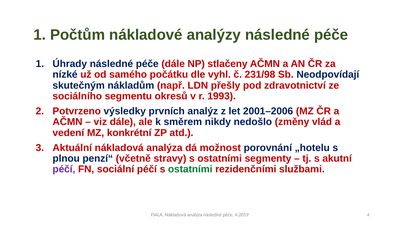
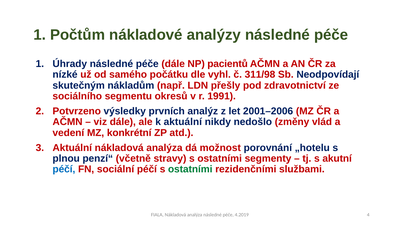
stlačeny: stlačeny -> pacientů
231/98: 231/98 -> 311/98
1993: 1993 -> 1991
k směrem: směrem -> aktuální
péčí at (64, 169) colour: purple -> blue
